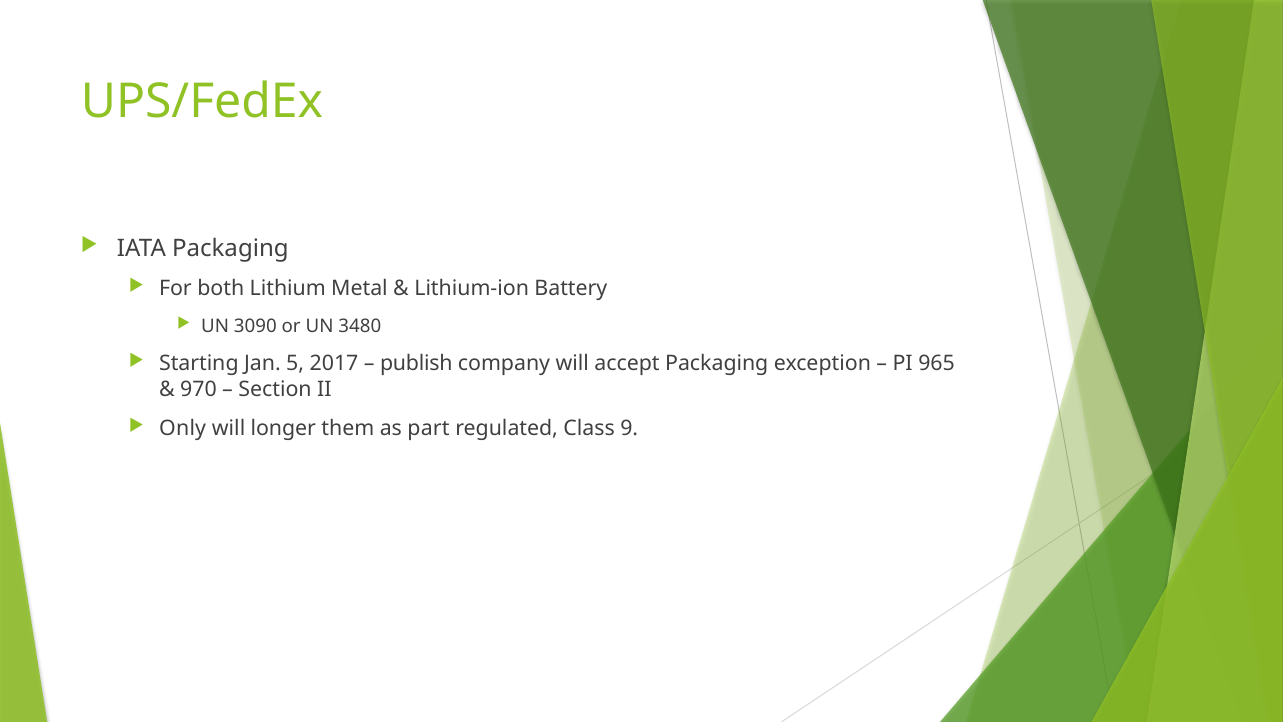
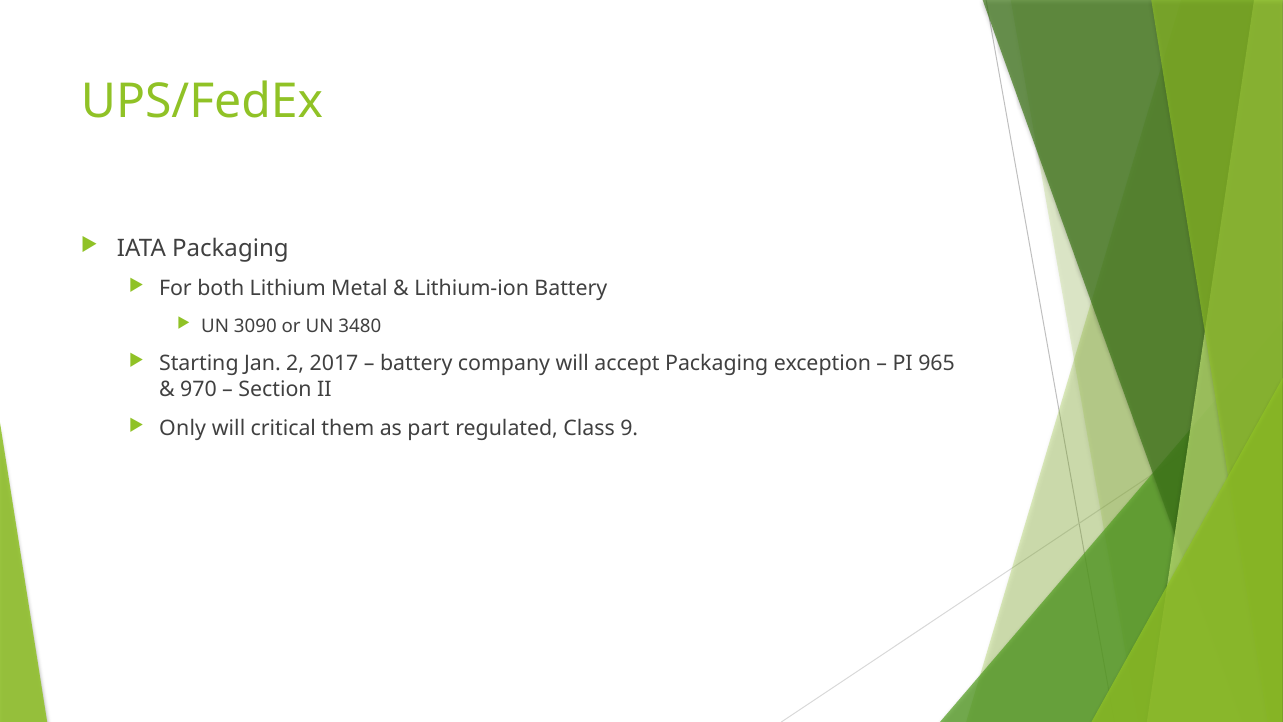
5: 5 -> 2
publish at (416, 364): publish -> battery
longer: longer -> critical
